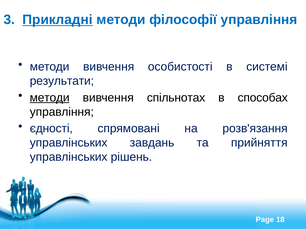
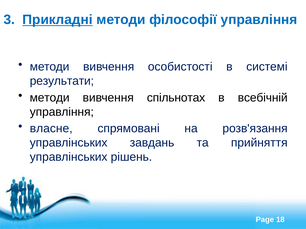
методи at (50, 98) underline: present -> none
способах: способах -> всебічній
єдності: єдності -> власне
